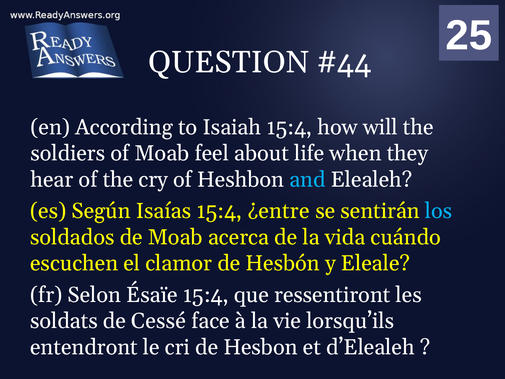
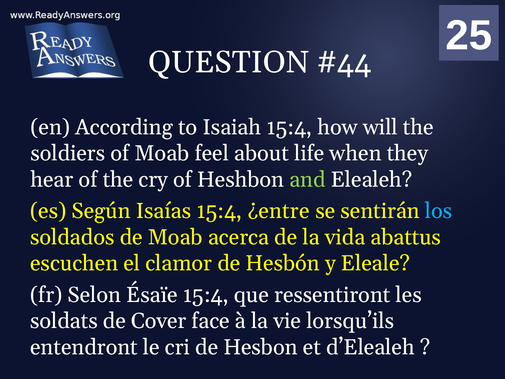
and colour: light blue -> light green
cuándo: cuándo -> abattus
Cessé: Cessé -> Cover
